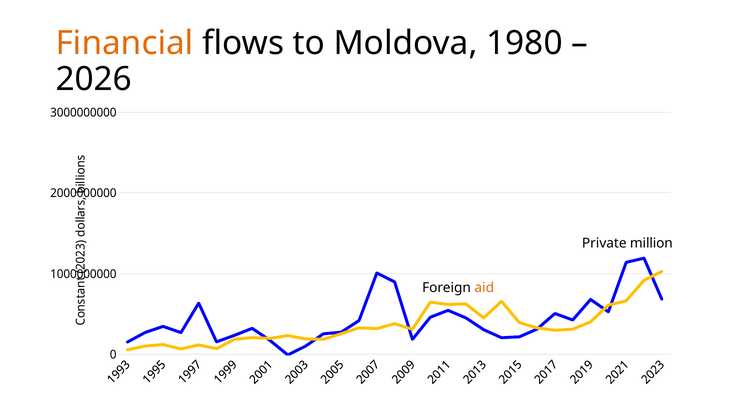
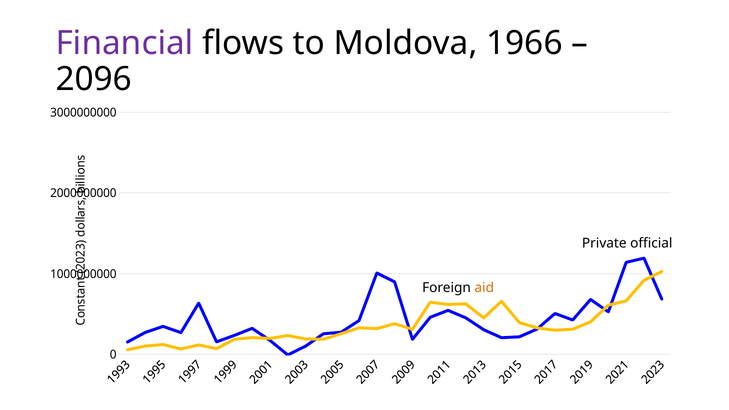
Financial colour: orange -> purple
1980: 1980 -> 1966
2026: 2026 -> 2096
million: million -> official
